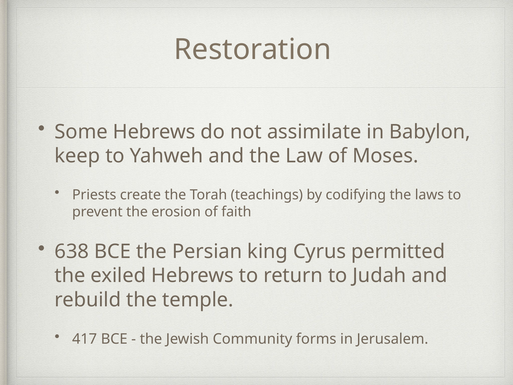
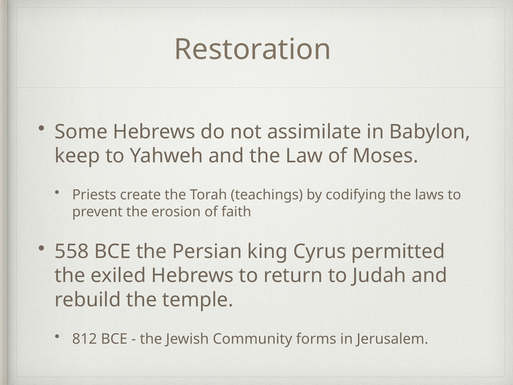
638: 638 -> 558
417: 417 -> 812
